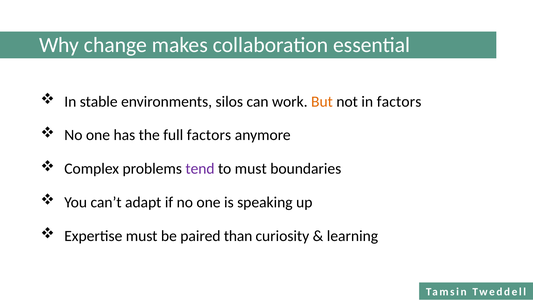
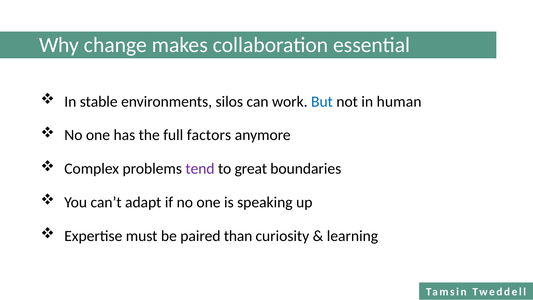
But colour: orange -> blue
in factors: factors -> human
to must: must -> great
